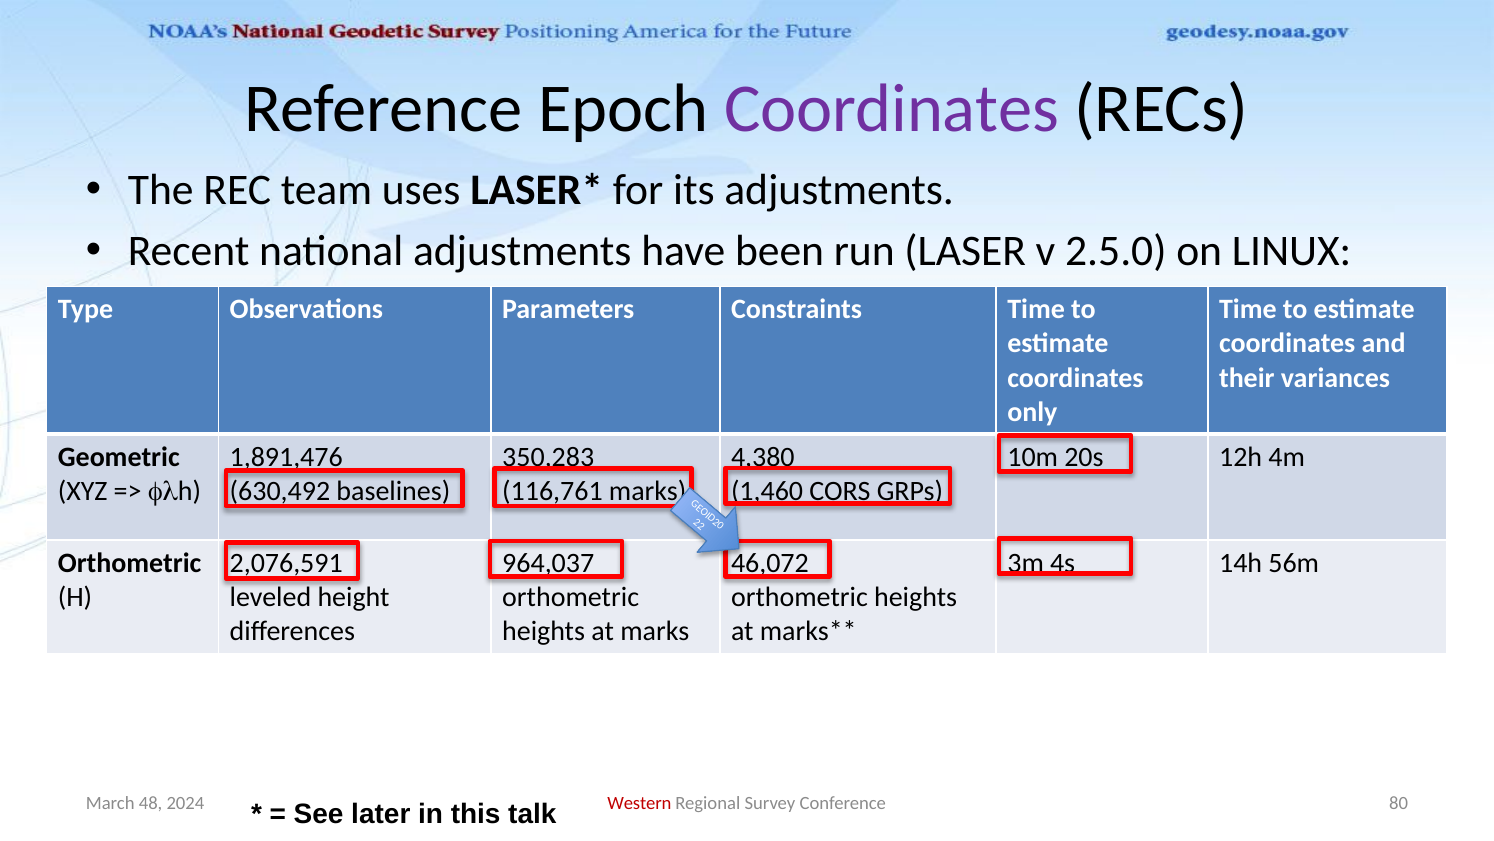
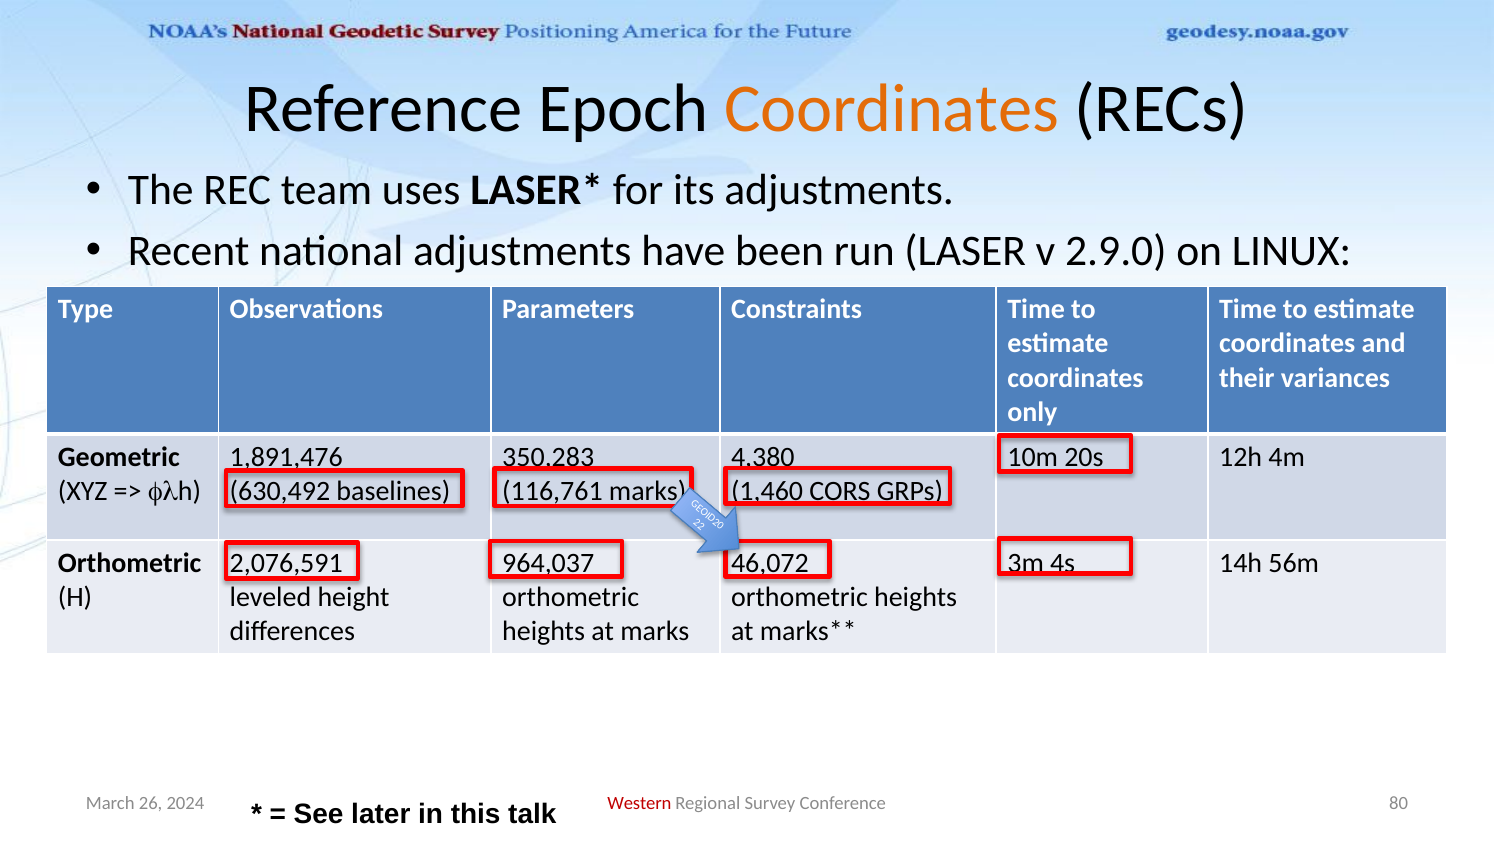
Coordinates at (891, 108) colour: purple -> orange
2.5.0: 2.5.0 -> 2.9.0
48: 48 -> 26
